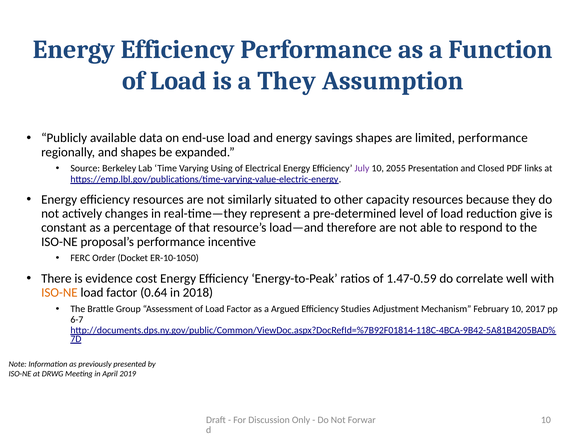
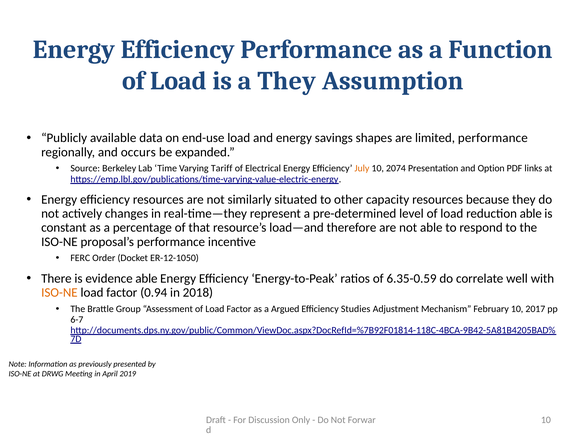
and shapes: shapes -> occurs
Using: Using -> Tariff
July colour: purple -> orange
2055: 2055 -> 2074
Closed: Closed -> Option
reduction give: give -> able
ER-10-1050: ER-10-1050 -> ER-12-1050
evidence cost: cost -> able
1.47-0.59: 1.47-0.59 -> 6.35-0.59
0.64: 0.64 -> 0.94
